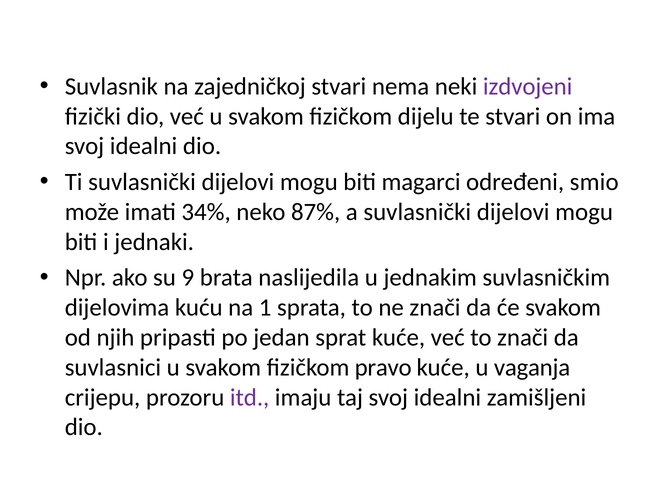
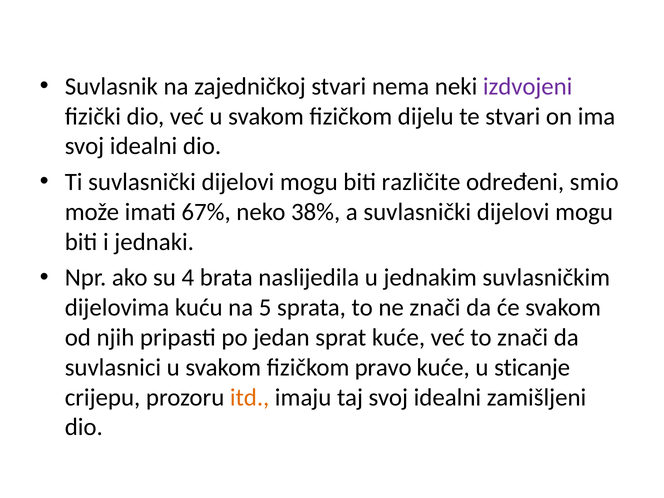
magarci: magarci -> različite
34%: 34% -> 67%
87%: 87% -> 38%
9: 9 -> 4
1: 1 -> 5
vaganja: vaganja -> sticanje
itd colour: purple -> orange
